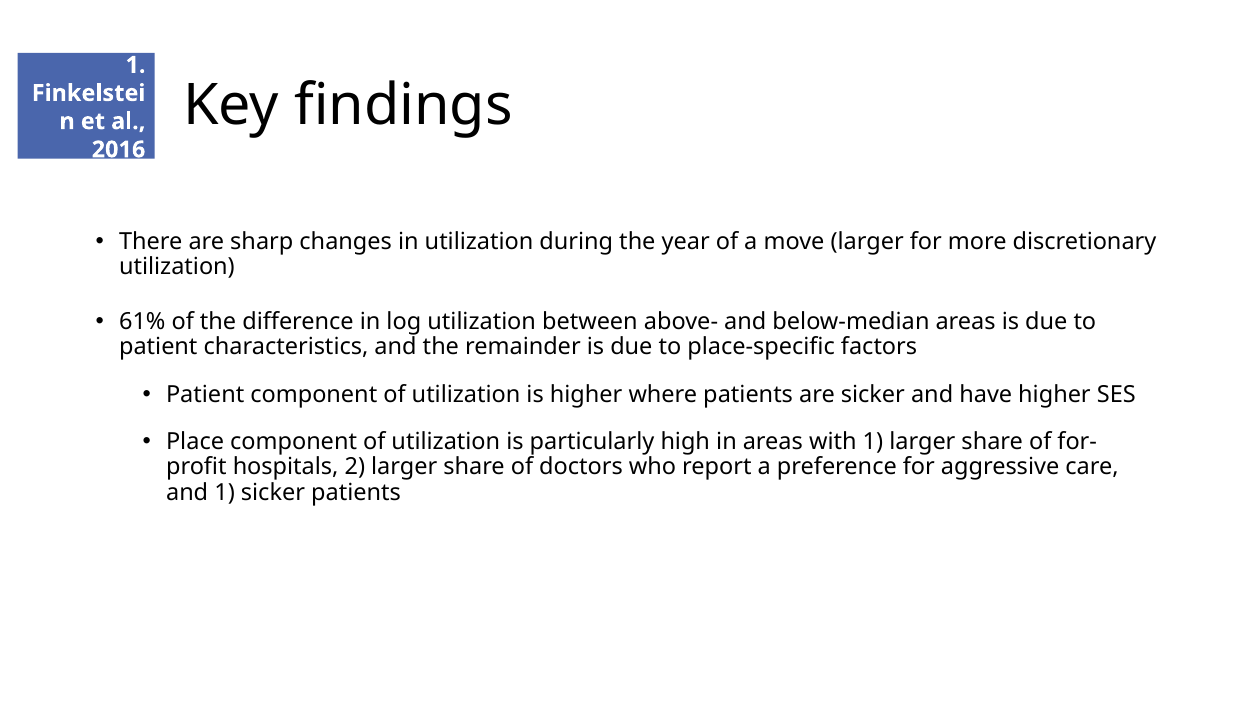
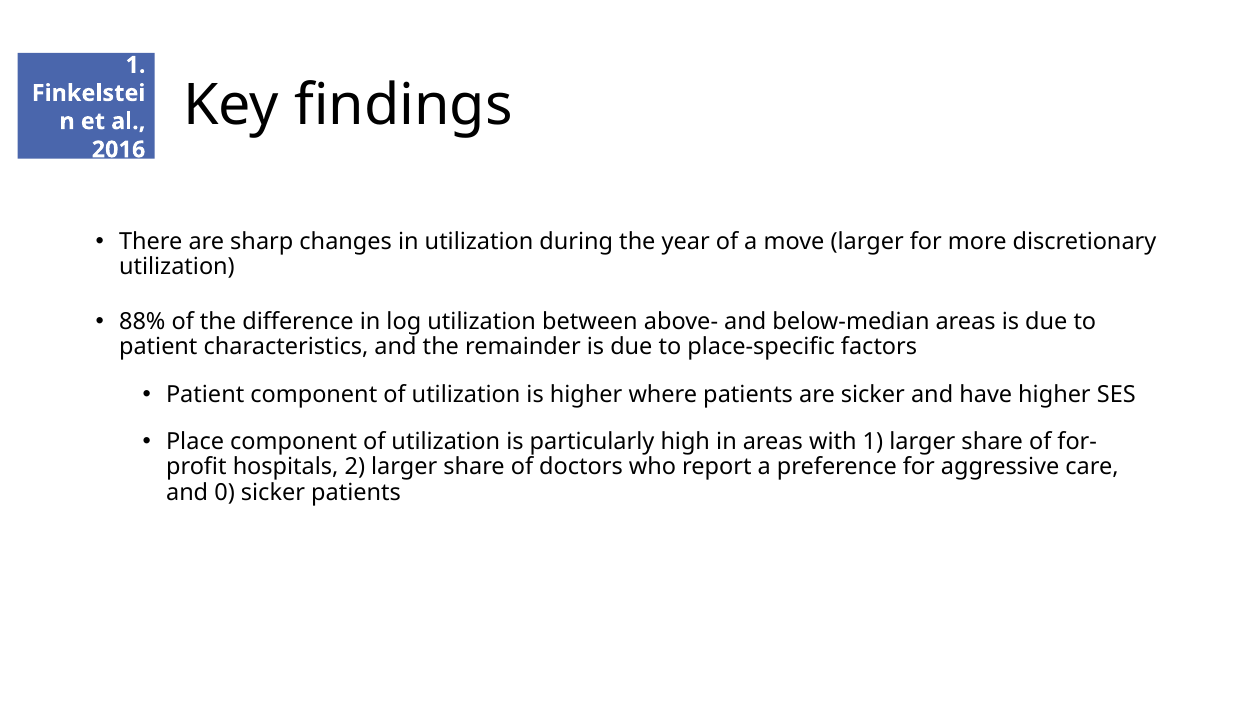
61%: 61% -> 88%
and 1: 1 -> 0
